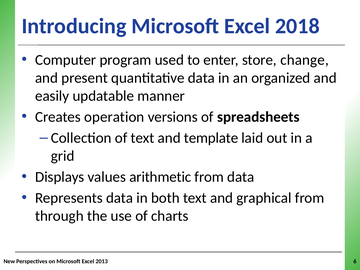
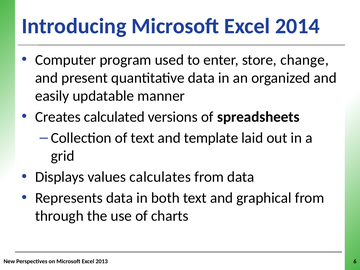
2018: 2018 -> 2014
operation: operation -> calculated
arithmetic: arithmetic -> calculates
